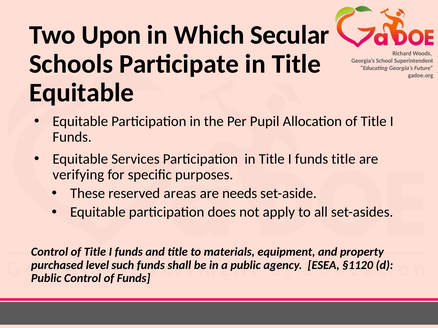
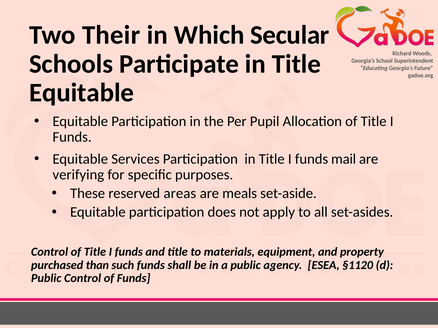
Upon: Upon -> Their
funds title: title -> mail
needs: needs -> meals
level: level -> than
